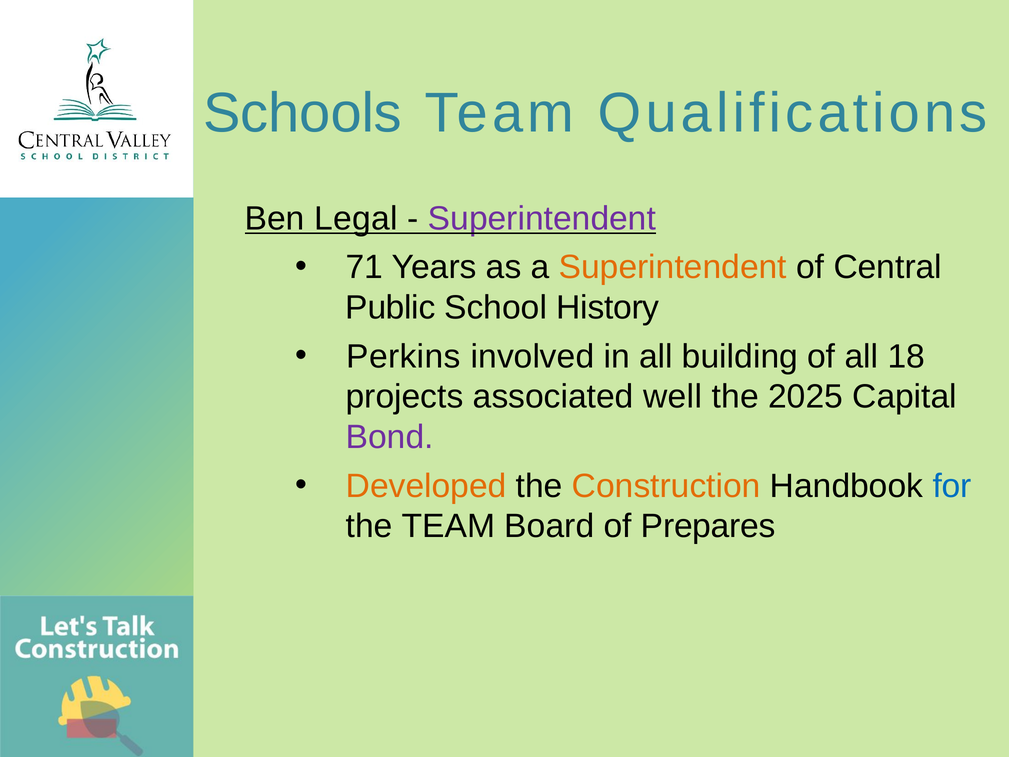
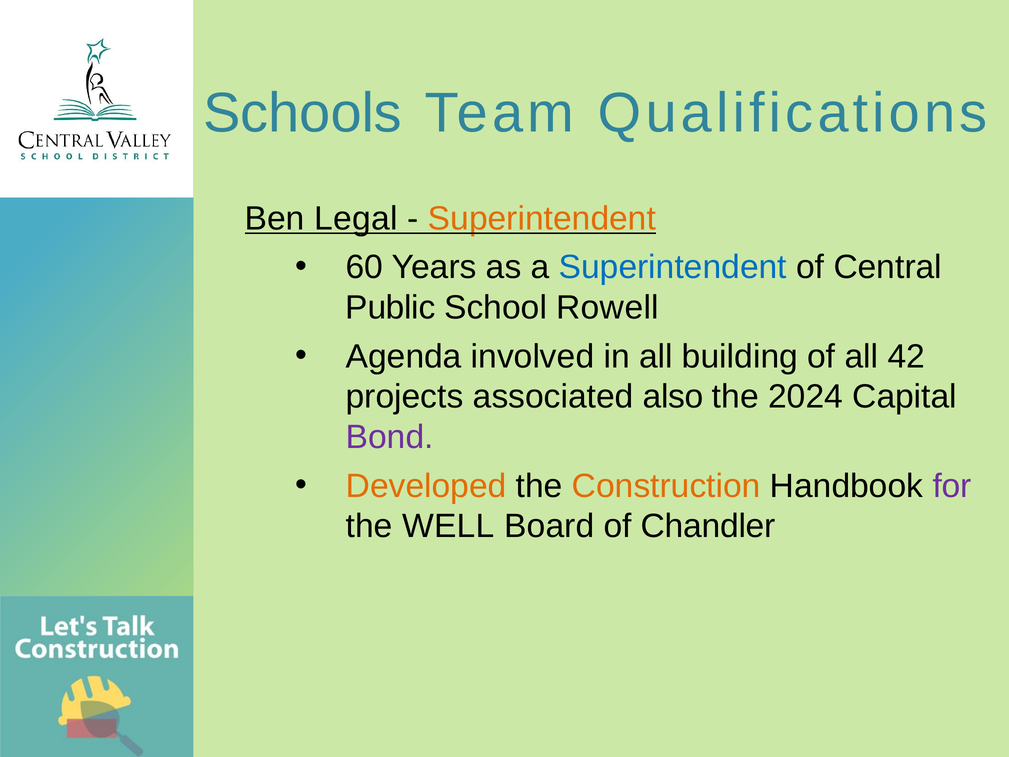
Superintendent at (542, 218) colour: purple -> orange
71: 71 -> 60
Superintendent at (673, 267) colour: orange -> blue
History: History -> Rowell
Perkins: Perkins -> Agenda
18: 18 -> 42
well: well -> also
2025: 2025 -> 2024
for colour: blue -> purple
the TEAM: TEAM -> WELL
Prepares: Prepares -> Chandler
